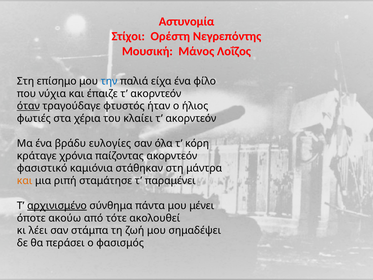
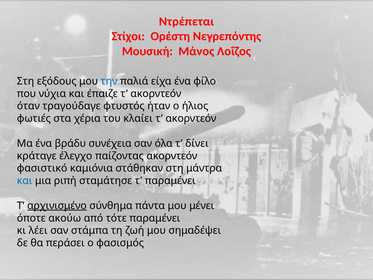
Αστυνομία: Αστυνομία -> Ντρέπεται
επίσημο: επίσημο -> εξόδους
όταν underline: present -> none
ευλογίες: ευλογίες -> συνέχεια
κόρη: κόρη -> δίνει
χρόνια: χρόνια -> έλεγχο
και at (25, 181) colour: orange -> blue
τότε ακολουθεί: ακολουθεί -> παραμένει
